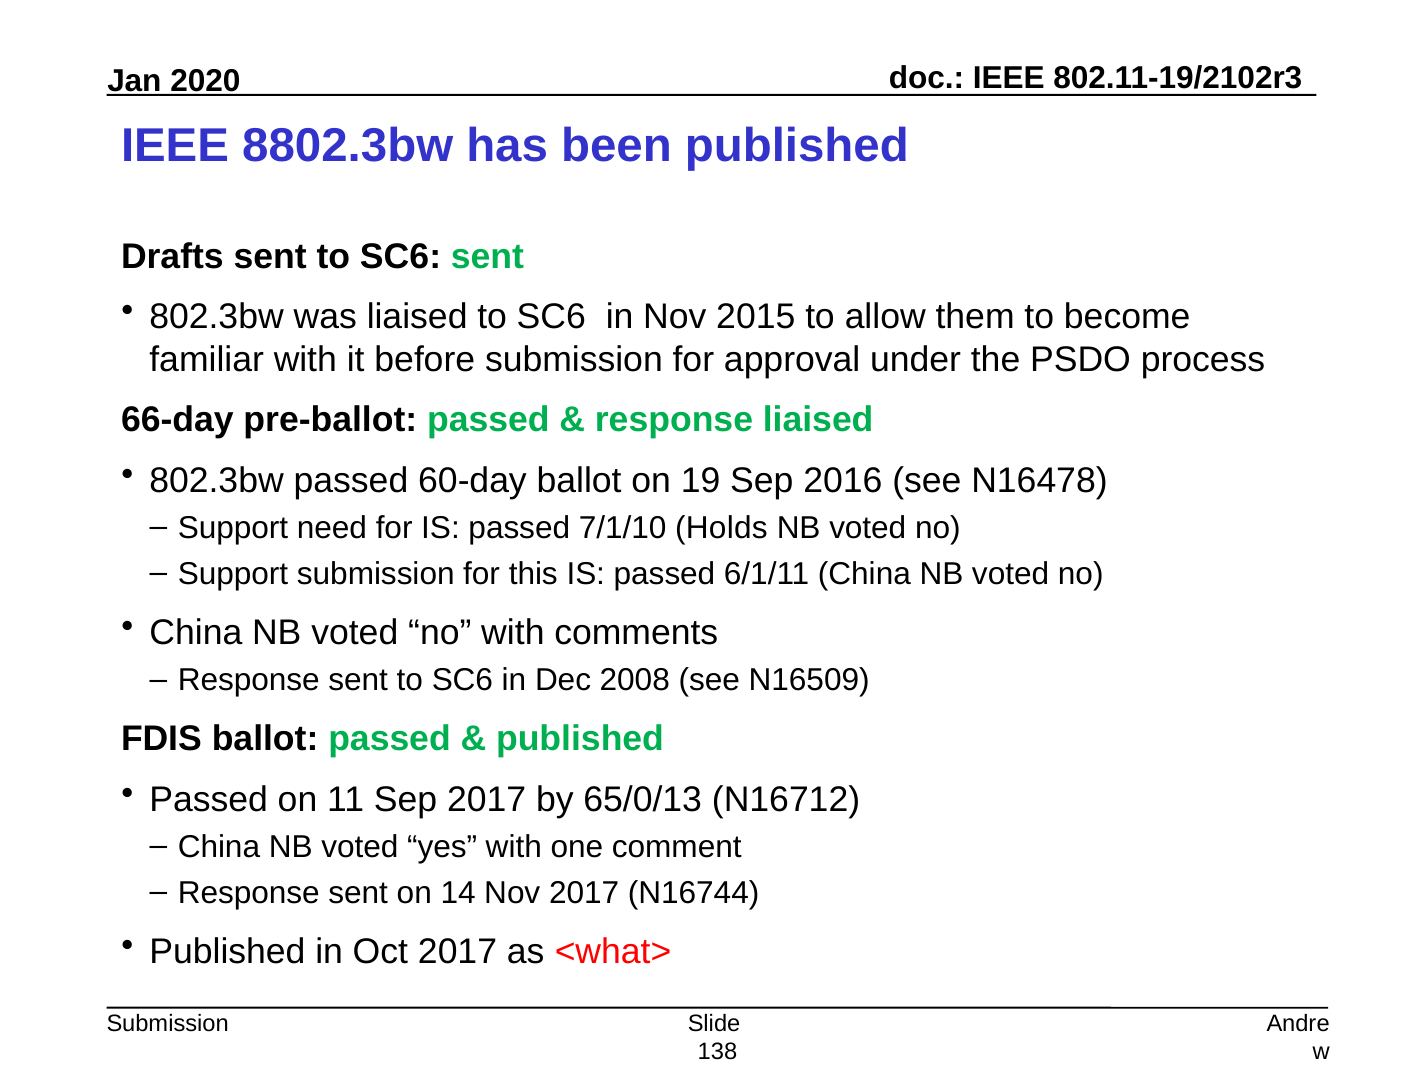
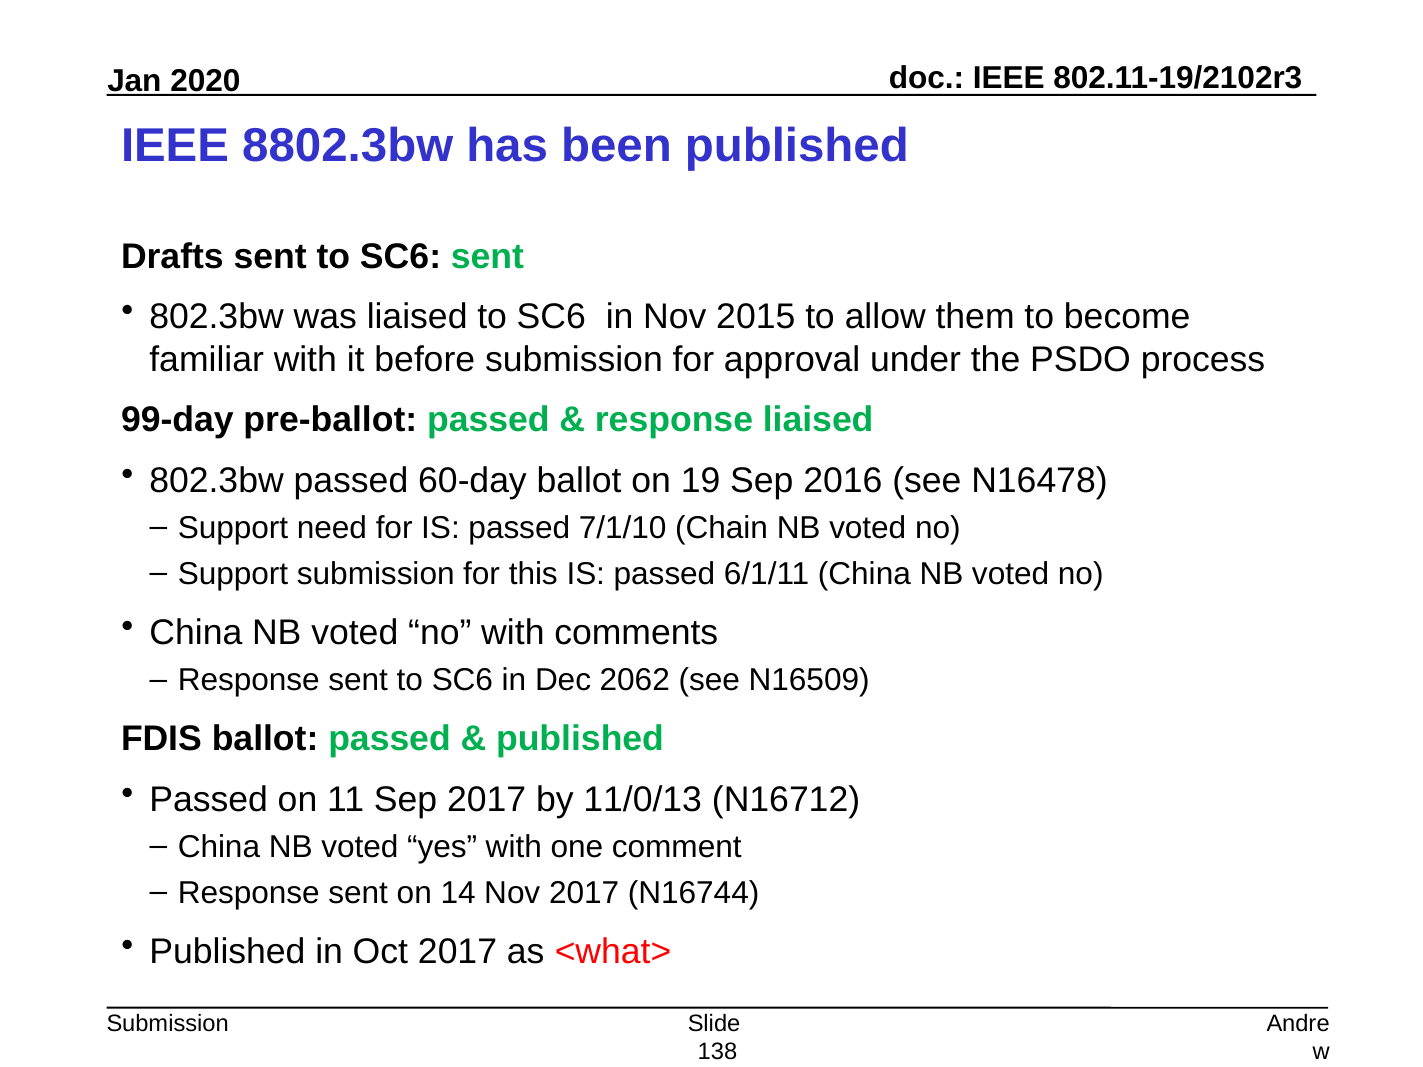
66-day: 66-day -> 99-day
Holds: Holds -> Chain
2008: 2008 -> 2062
65/0/13: 65/0/13 -> 11/0/13
